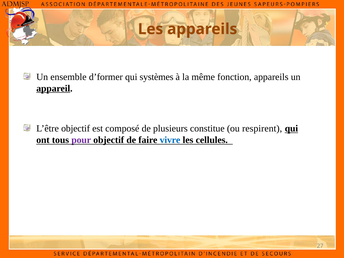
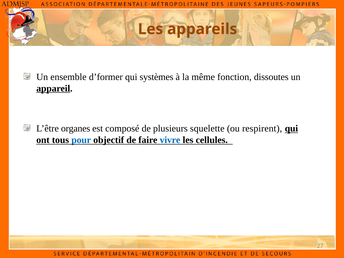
fonction appareils: appareils -> dissoutes
L’être objectif: objectif -> organes
constitue: constitue -> squelette
pour colour: purple -> blue
